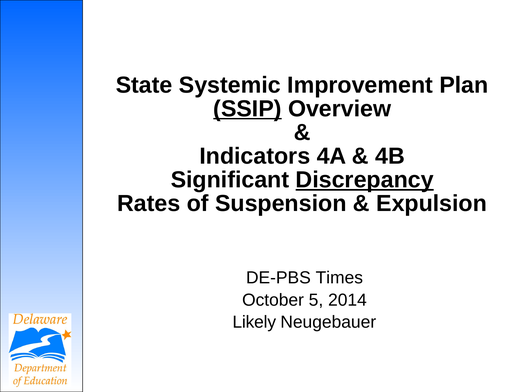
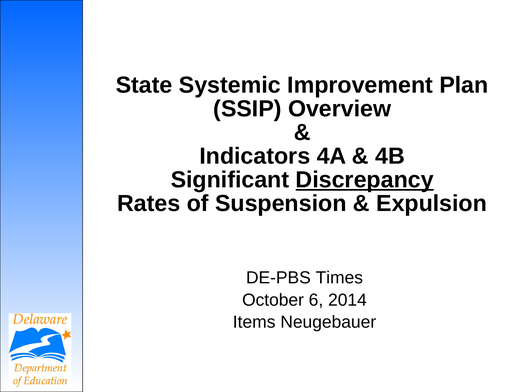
SSIP underline: present -> none
5: 5 -> 6
Likely: Likely -> Items
